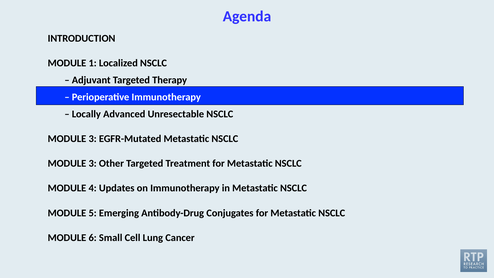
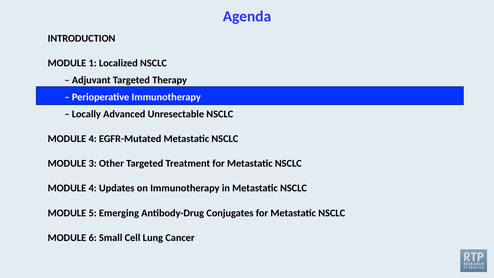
3 at (93, 139): 3 -> 4
